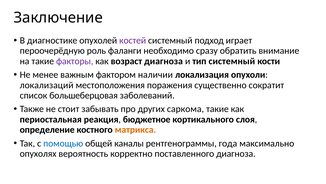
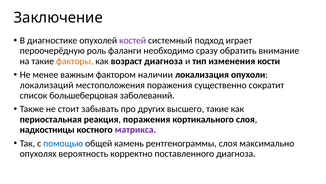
факторы colour: purple -> orange
тип системный: системный -> изменения
саркома: саркома -> высшего
реакция бюджетное: бюджетное -> поражения
определение: определение -> надкостницы
матрикса colour: orange -> purple
каналы: каналы -> камень
рентгенограммы года: года -> слоя
